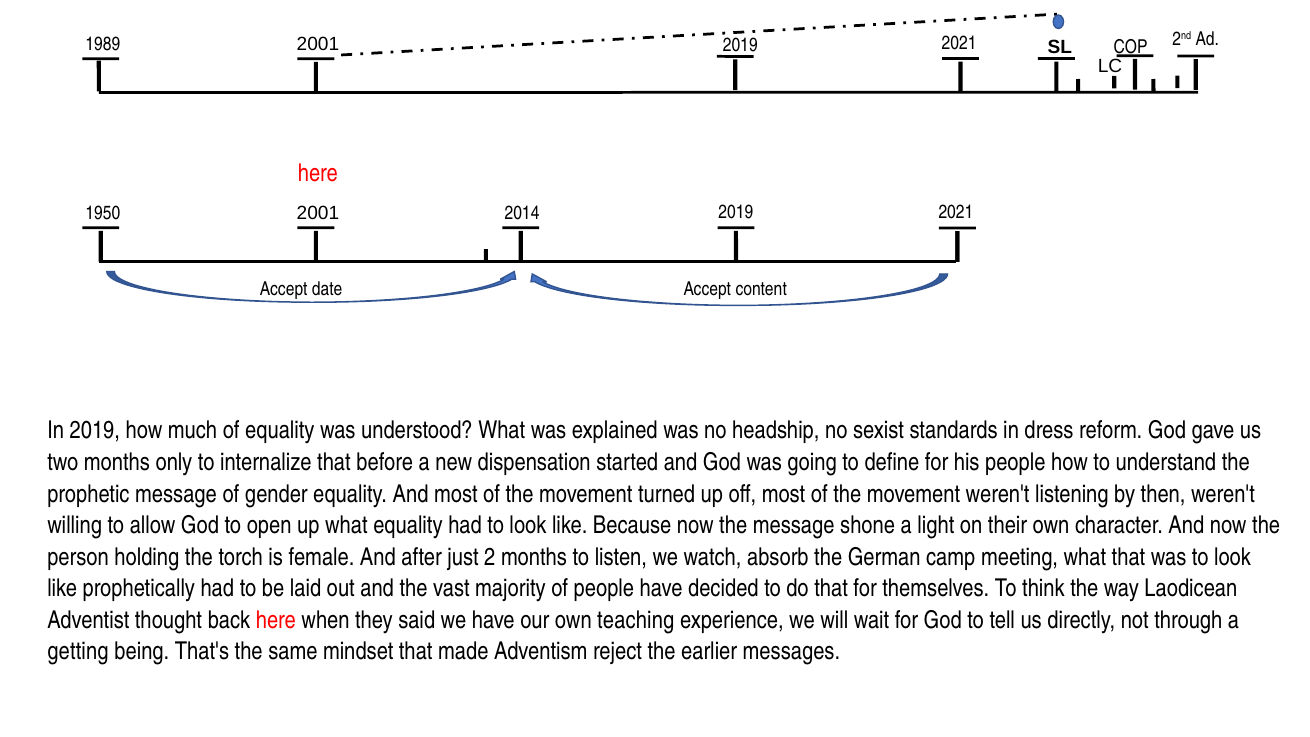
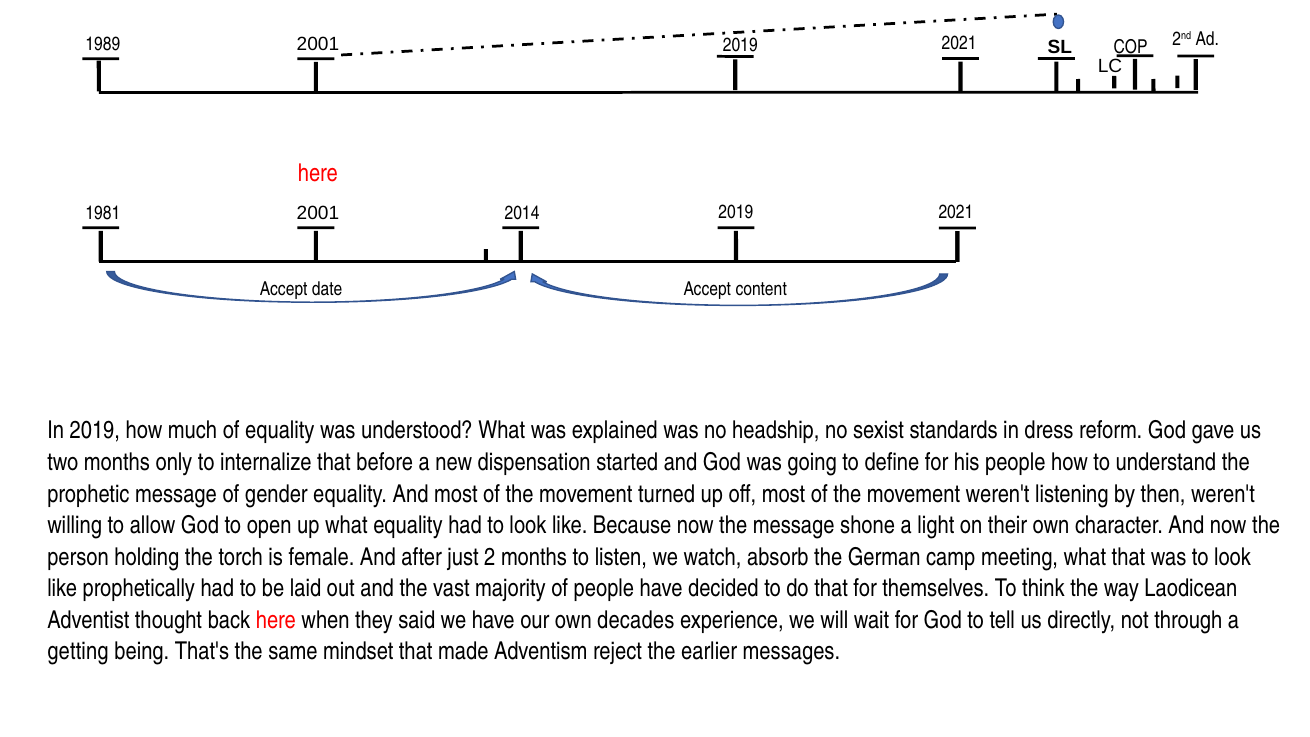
1950: 1950 -> 1981
teaching: teaching -> decades
